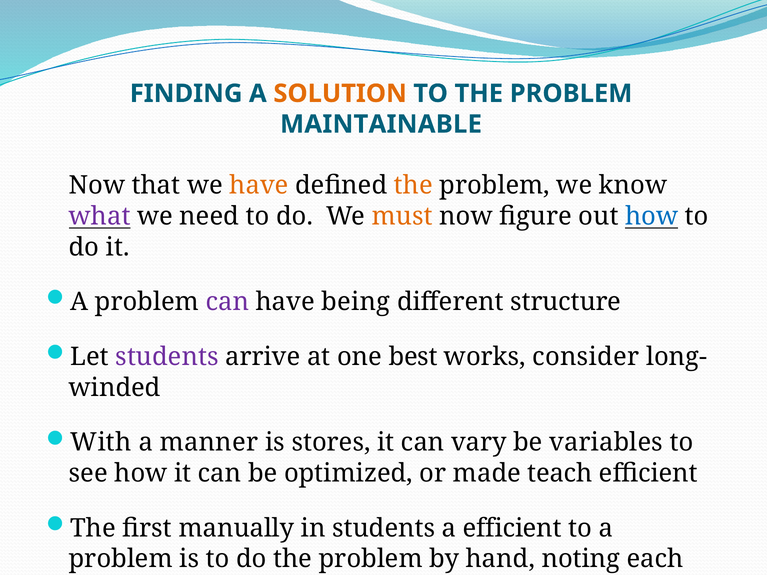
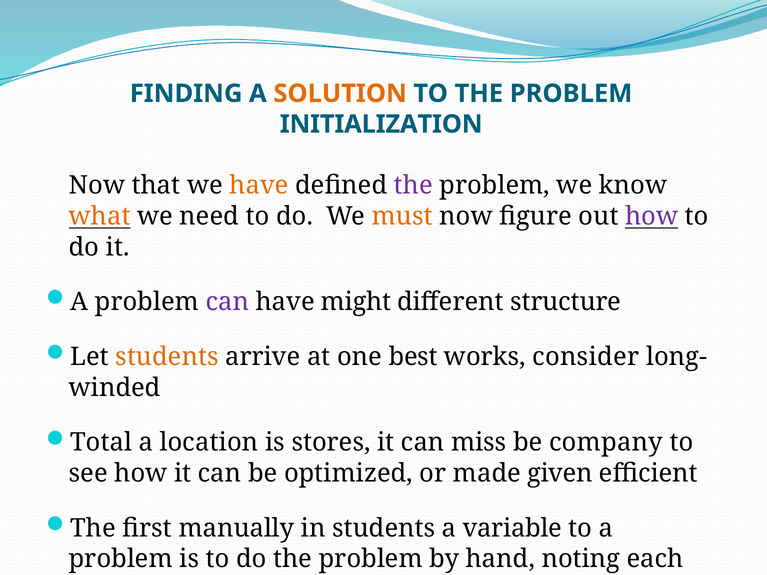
MAINTAINABLE: MAINTAINABLE -> INITIALIZATION
the at (413, 185) colour: orange -> purple
what colour: purple -> orange
how at (652, 216) colour: blue -> purple
being: being -> might
students at (167, 357) colour: purple -> orange
With: With -> Total
manner: manner -> location
vary: vary -> miss
variables: variables -> company
teach: teach -> given
a efficient: efficient -> variable
